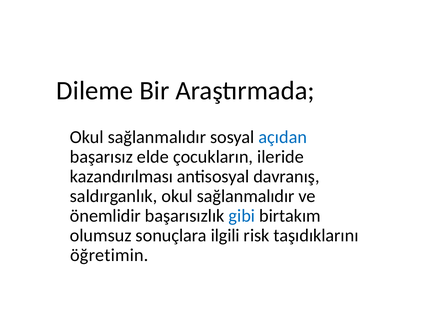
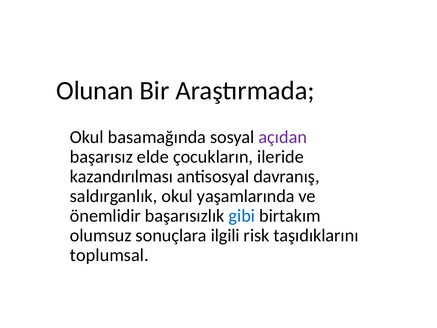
Dileme: Dileme -> Olunan
sağlanmalıdır at (157, 137): sağlanmalıdır -> basamağında
açıdan colour: blue -> purple
saldırganlık okul sağlanmalıdır: sağlanmalıdır -> yaşamlarında
öğretimin: öğretimin -> toplumsal
